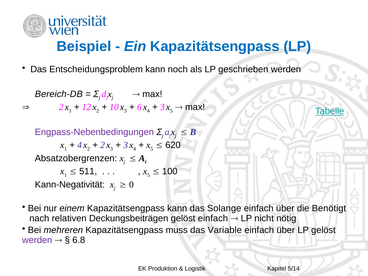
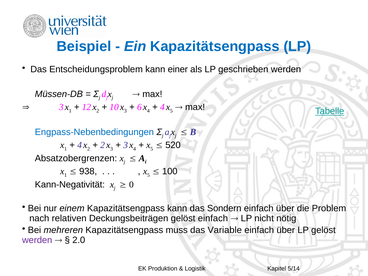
noch: noch -> einer
Bereich-DB: Bereich-DB -> Müssen-DB
2 at (61, 107): 2 -> 3
3 at (162, 107): 3 -> 4
Engpass-Nebenbedingungen colour: purple -> blue
620: 620 -> 520
511: 511 -> 938
Solange: Solange -> Sondern
Benötigt: Benötigt -> Problem
6.8: 6.8 -> 2.0
